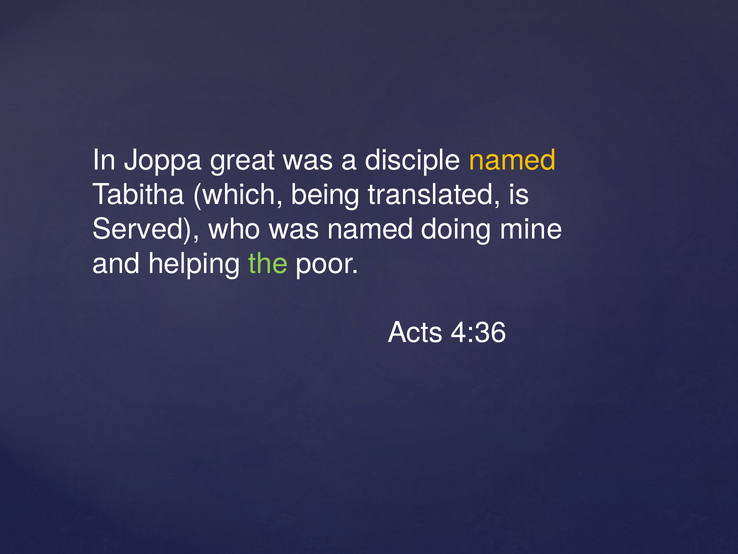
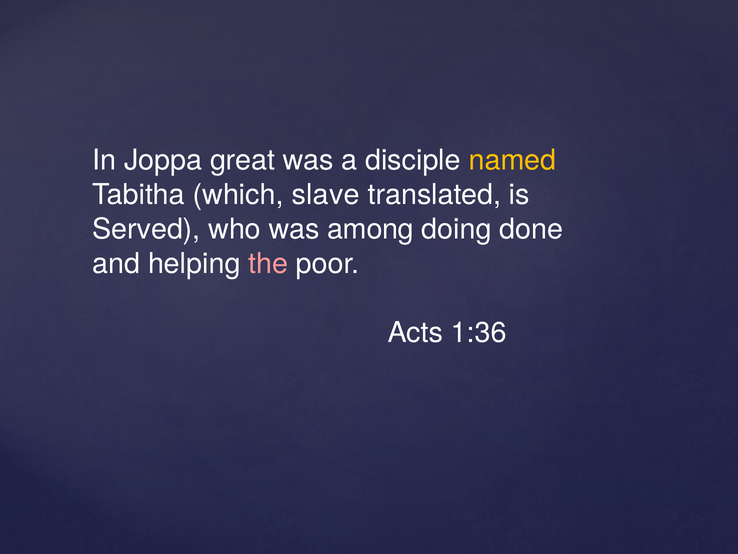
being: being -> slave
was named: named -> among
mine: mine -> done
the colour: light green -> pink
4:36: 4:36 -> 1:36
